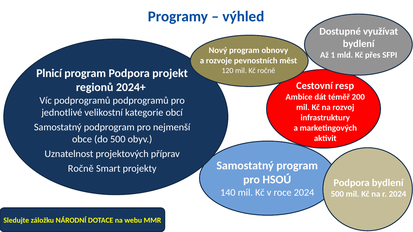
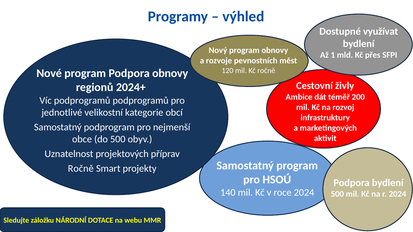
Plnicí: Plnicí -> Nové
Podpora projekt: projekt -> obnovy
resp: resp -> živly
